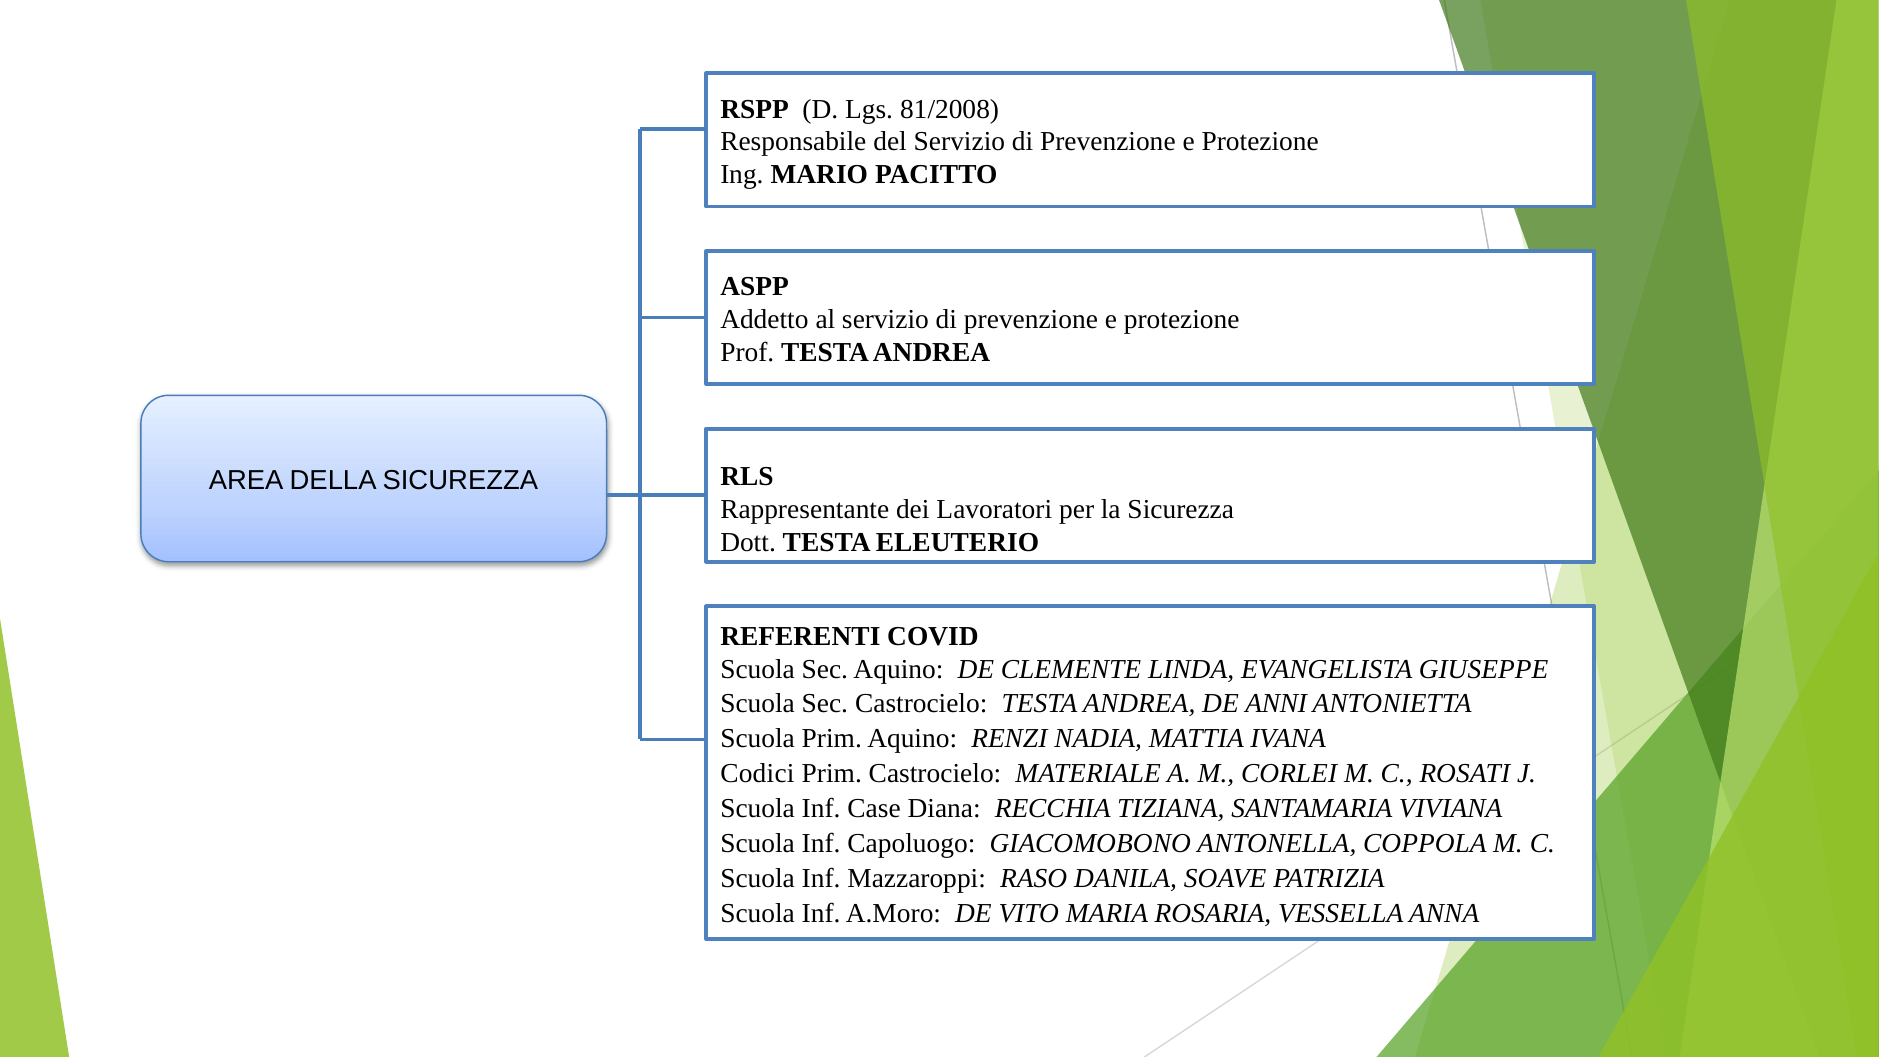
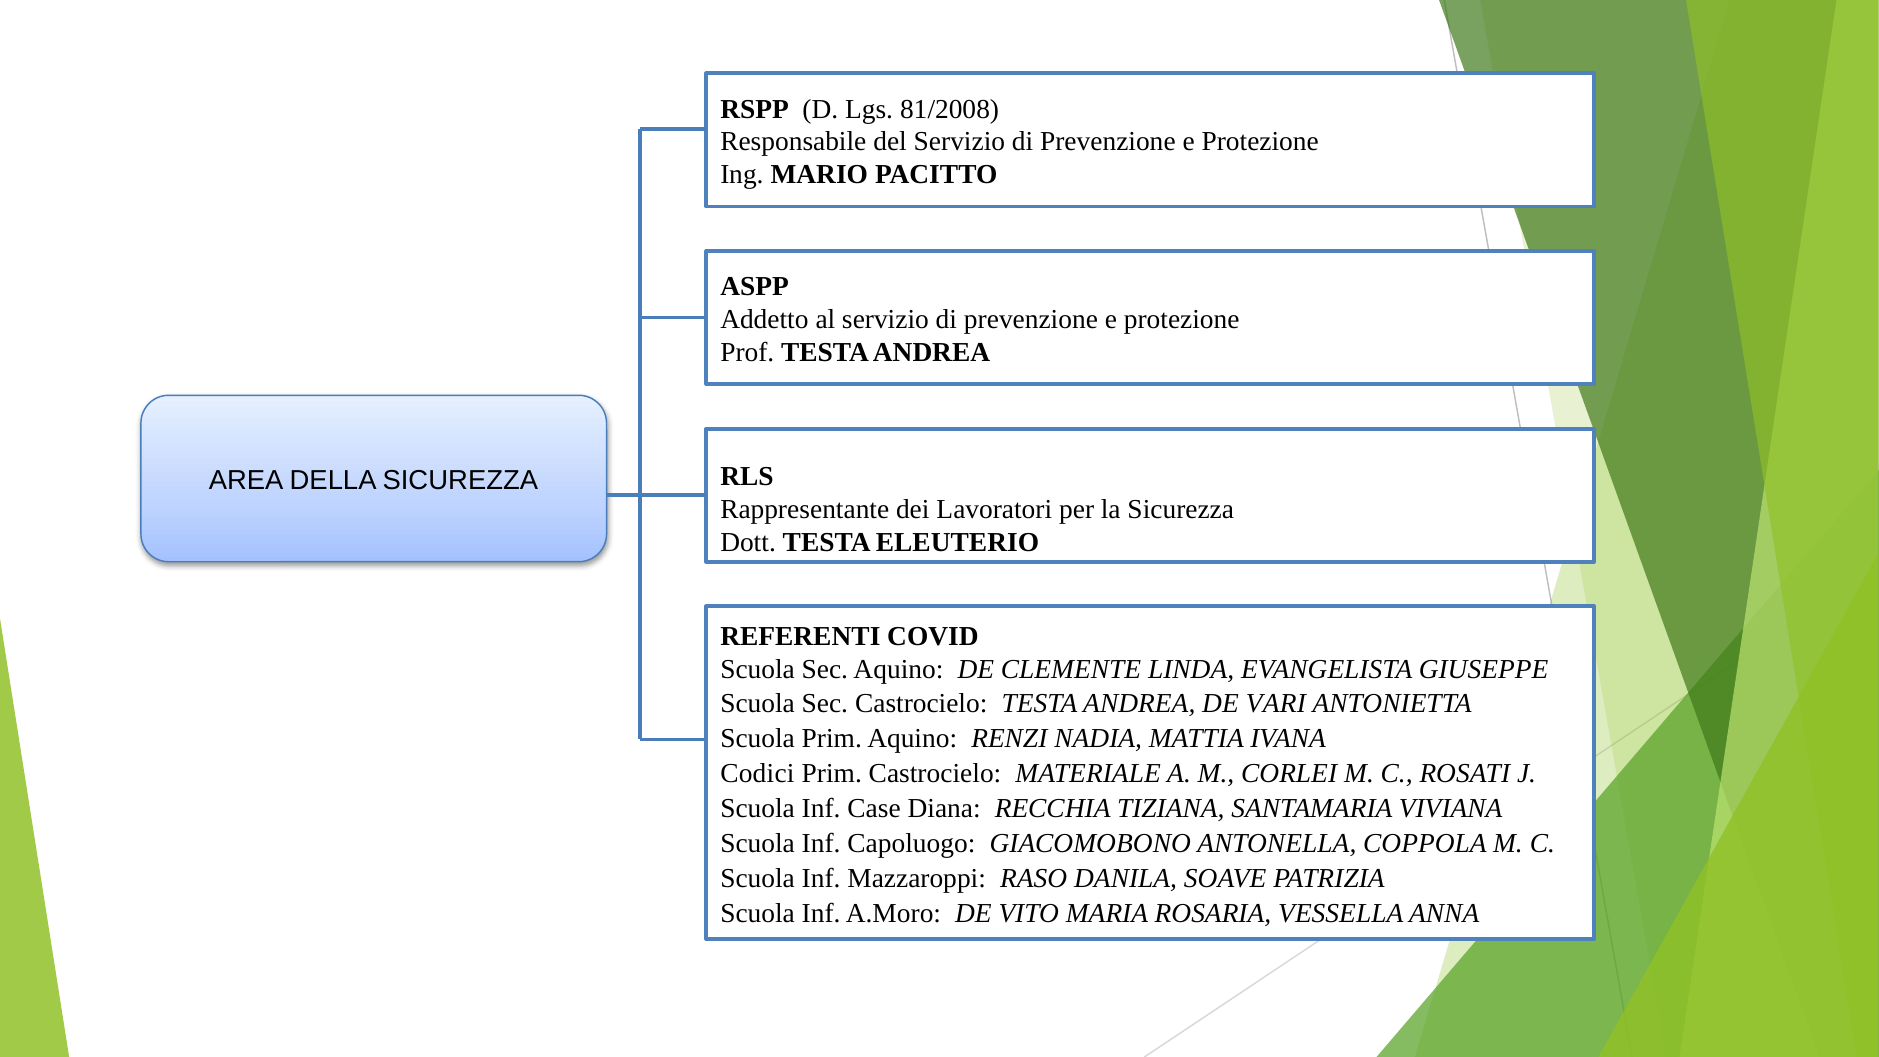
ANNI: ANNI -> VARI
